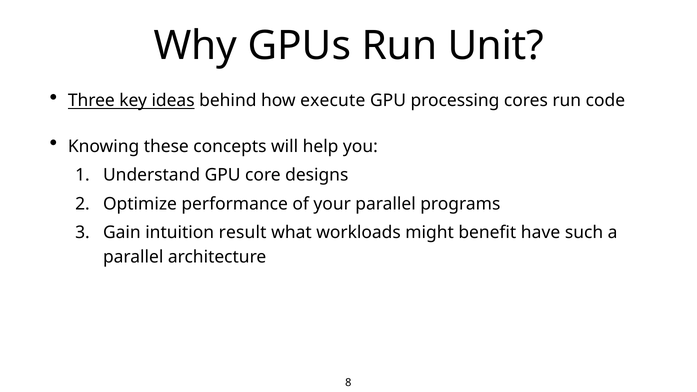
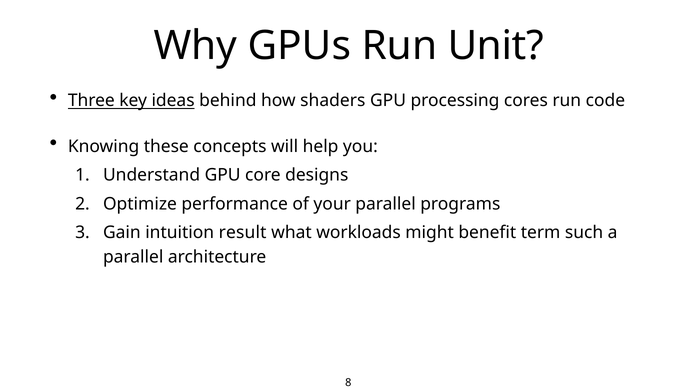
execute: execute -> shaders
have: have -> term
